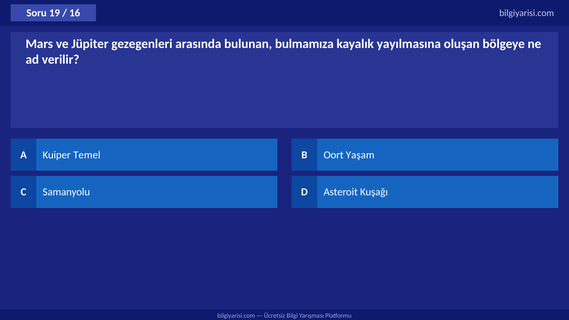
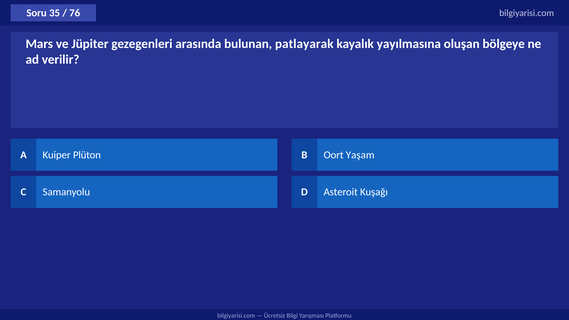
19: 19 -> 35
16: 16 -> 76
bulmamıza: bulmamıza -> patlayarak
Temel: Temel -> Plüton
